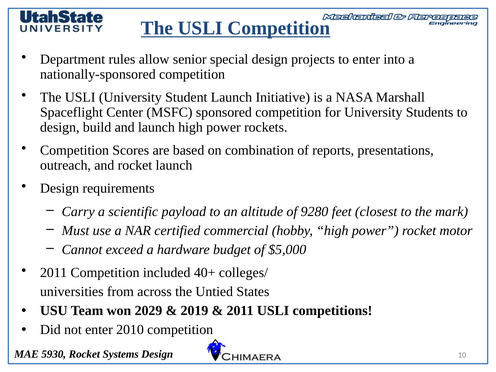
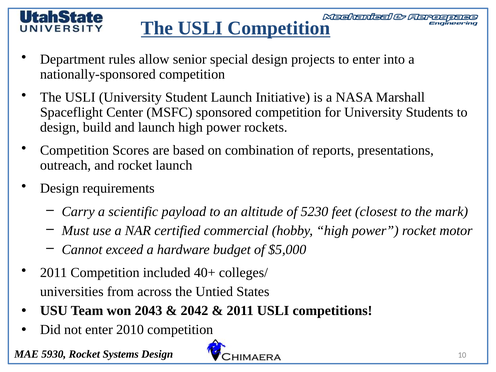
9280: 9280 -> 5230
2029: 2029 -> 2043
2019: 2019 -> 2042
